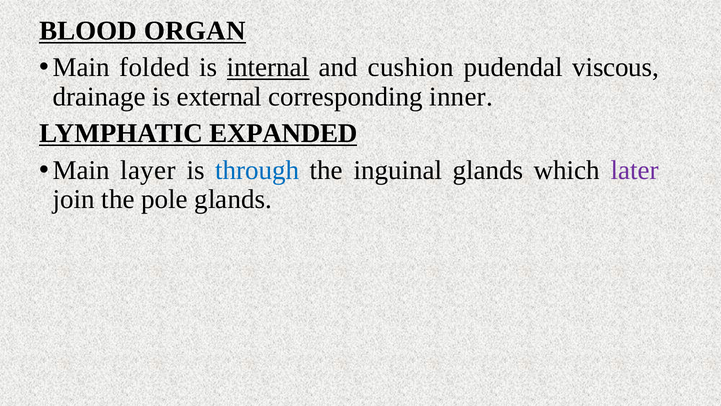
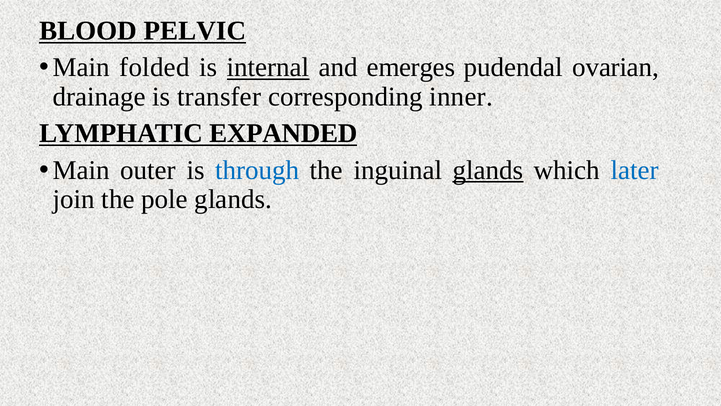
ORGAN: ORGAN -> PELVIC
cushion: cushion -> emerges
viscous: viscous -> ovarian
external: external -> transfer
layer: layer -> outer
glands at (488, 170) underline: none -> present
later colour: purple -> blue
